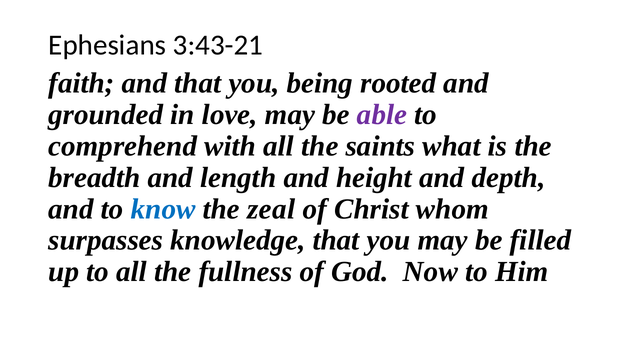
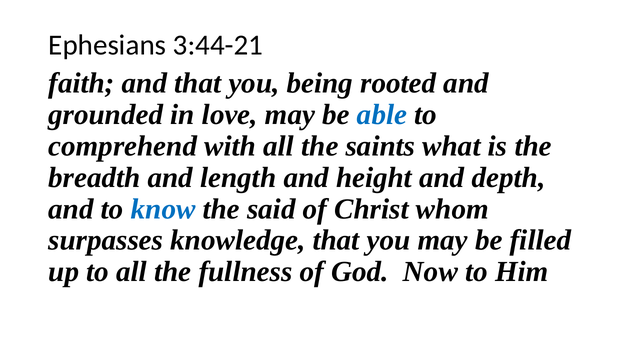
3:43-21: 3:43-21 -> 3:44-21
able colour: purple -> blue
zeal: zeal -> said
